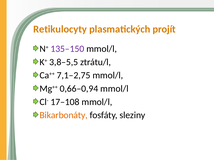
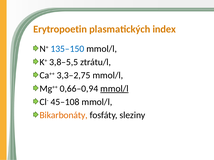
Retikulocyty: Retikulocyty -> Erytropoetin
projít: projít -> index
135–150 colour: purple -> blue
7,1–2,75: 7,1–2,75 -> 3,3–2,75
mmol/l at (114, 89) underline: none -> present
17–108: 17–108 -> 45–108
